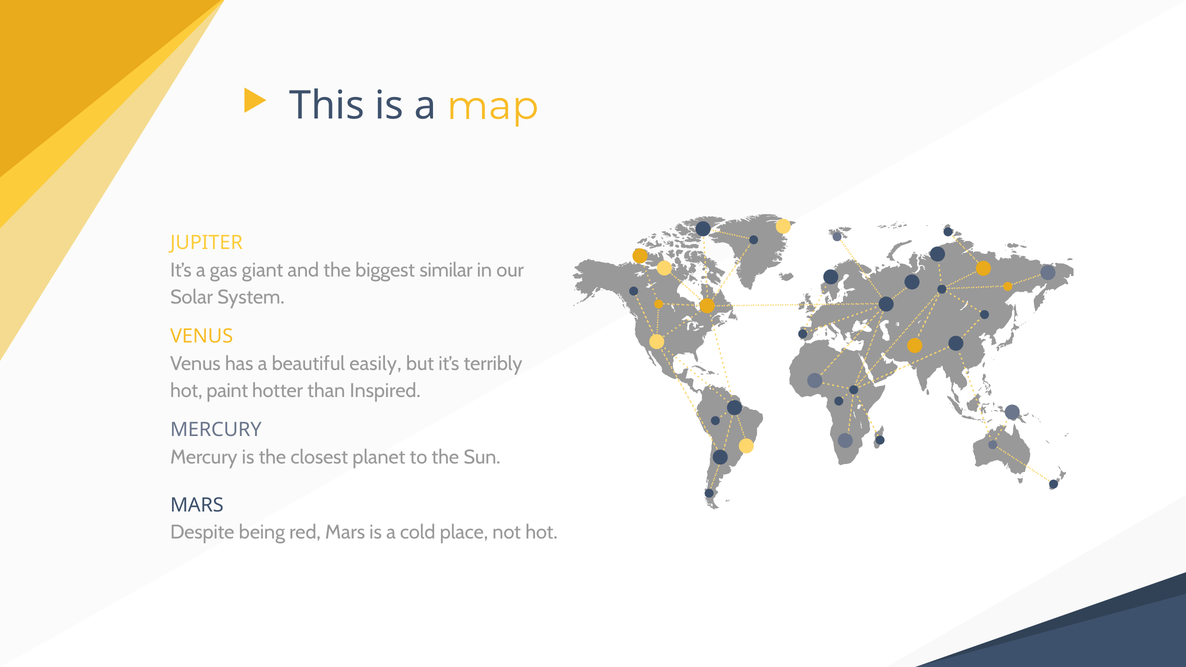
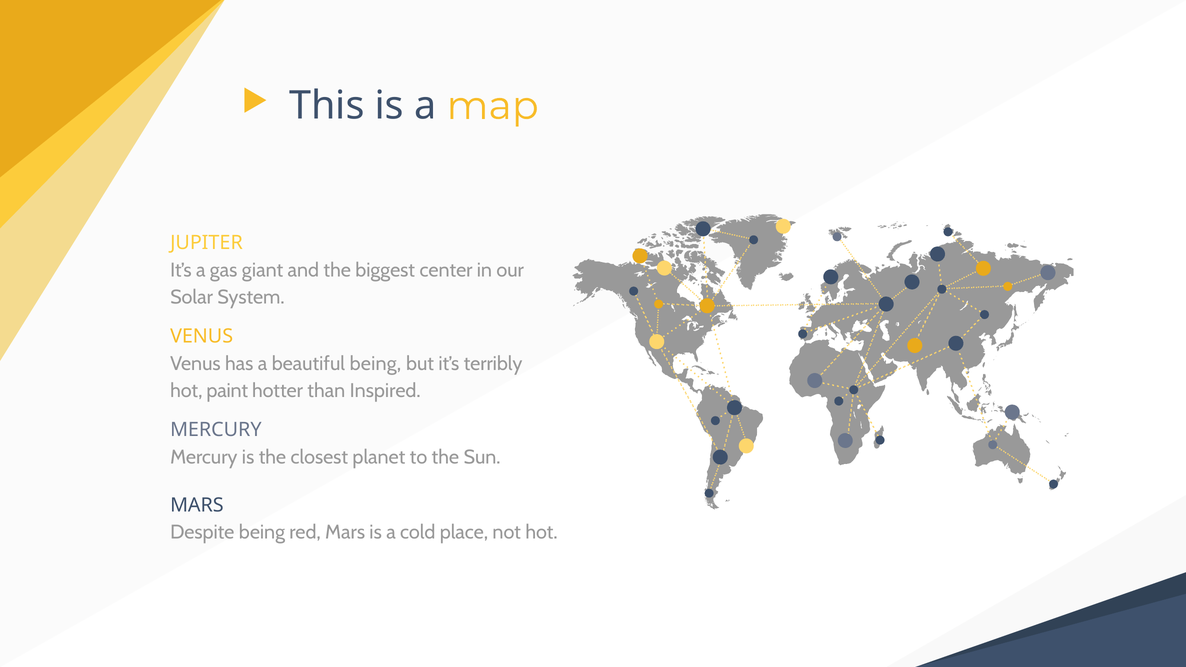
similar: similar -> center
beautiful easily: easily -> being
